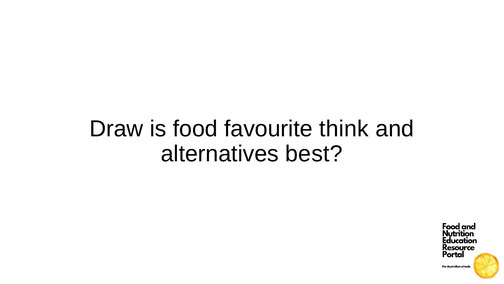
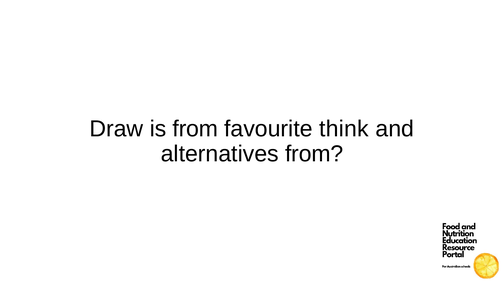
is food: food -> from
alternatives best: best -> from
